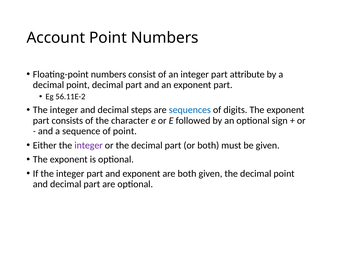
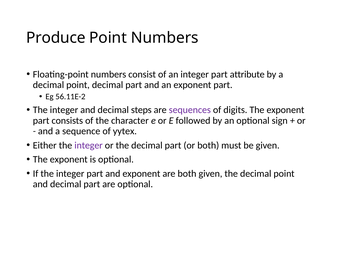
Account: Account -> Produce
sequences colour: blue -> purple
of point: point -> yytex
